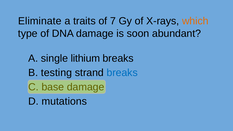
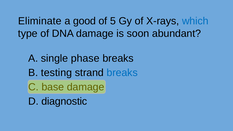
traits: traits -> good
7: 7 -> 5
which colour: orange -> blue
lithium: lithium -> phase
mutations: mutations -> diagnostic
